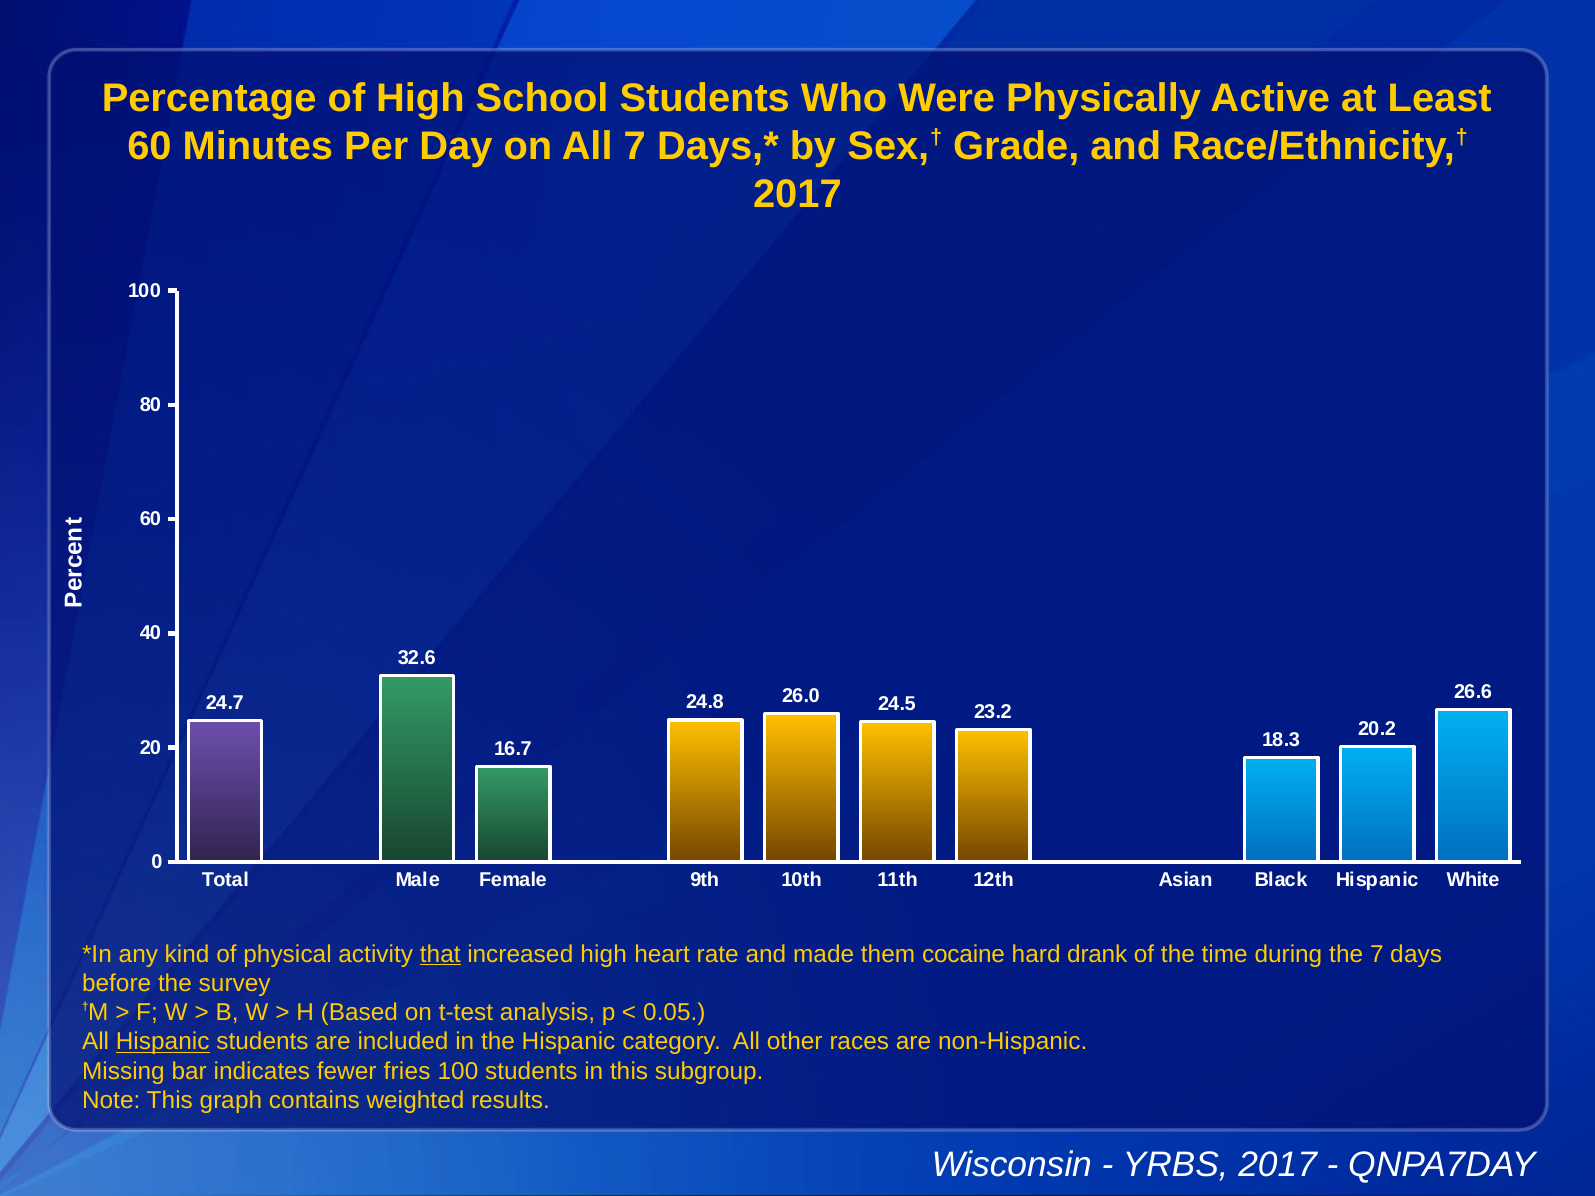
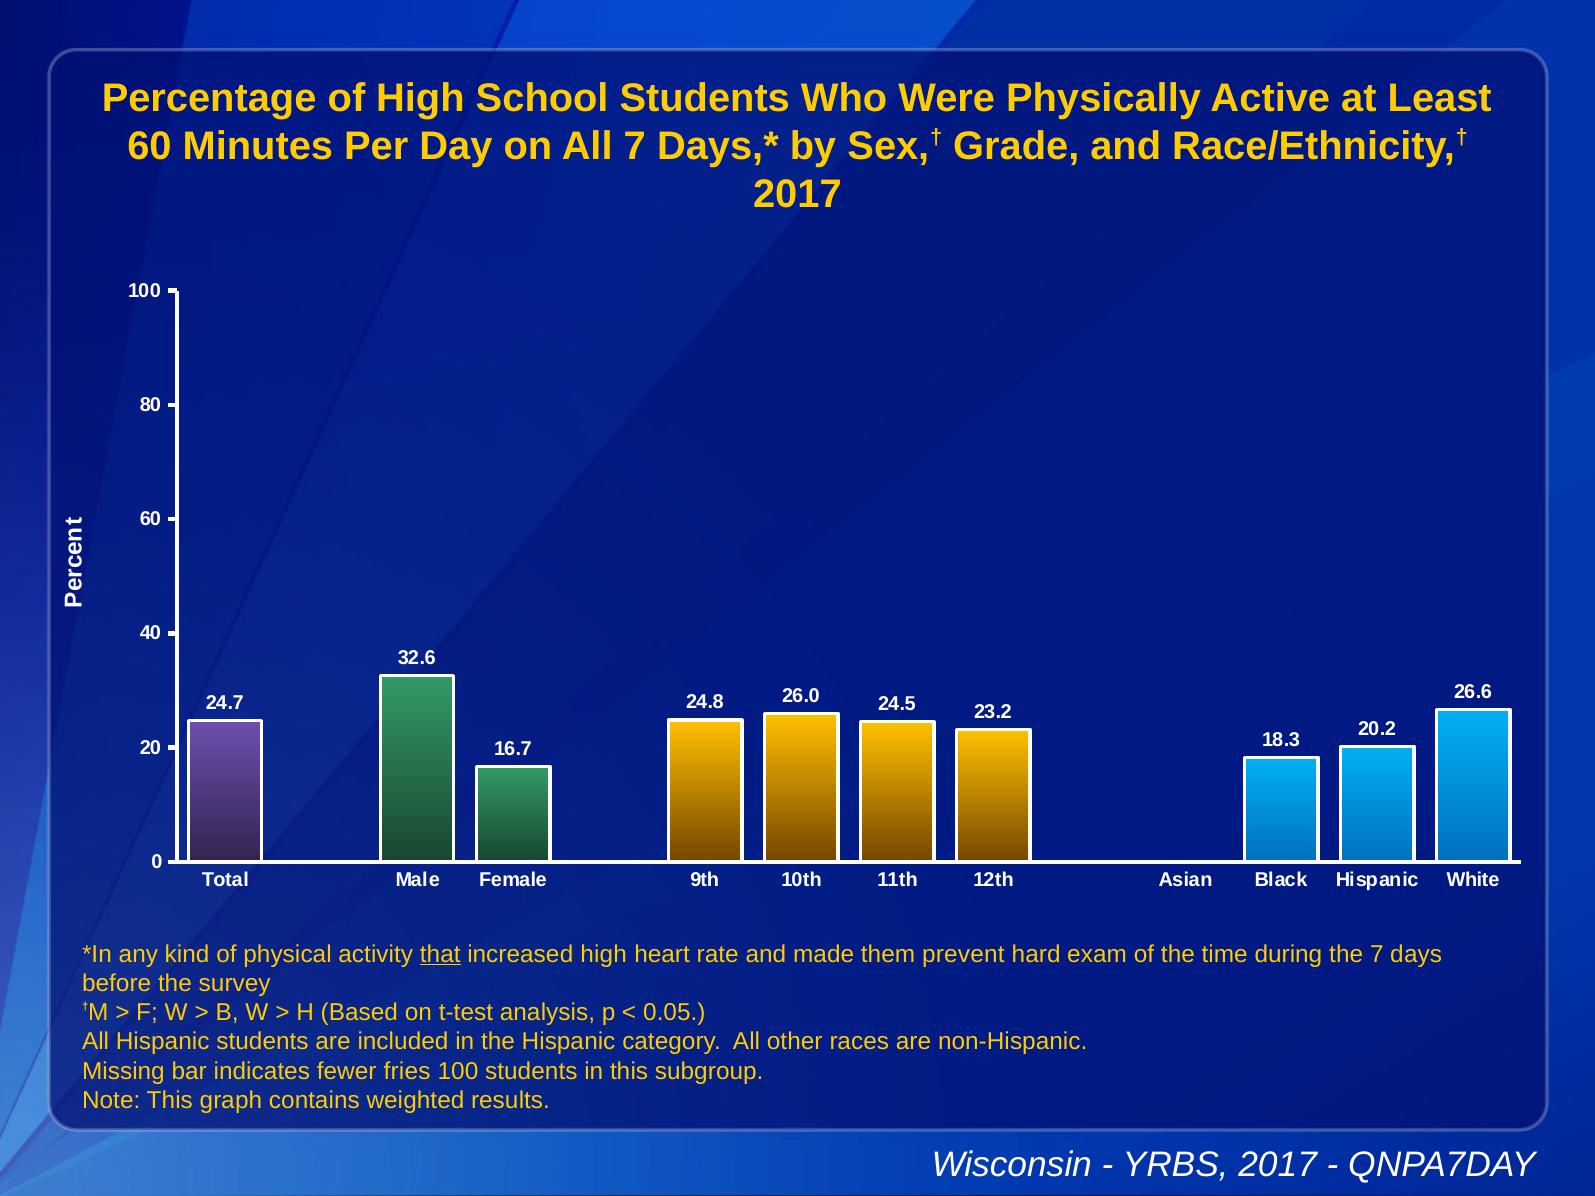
cocaine: cocaine -> prevent
drank: drank -> exam
Hispanic at (163, 1042) underline: present -> none
